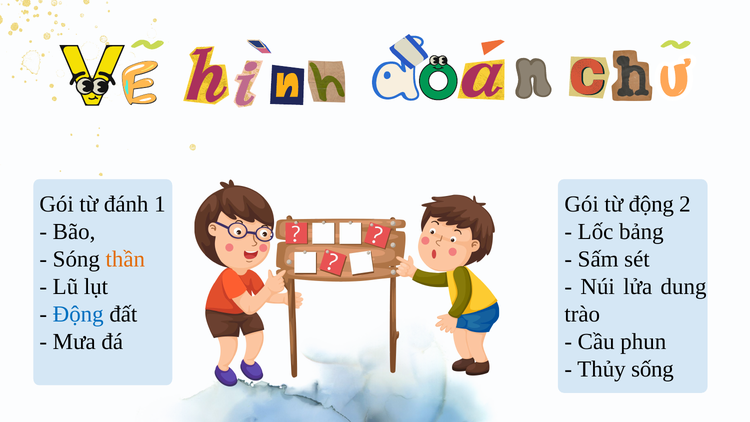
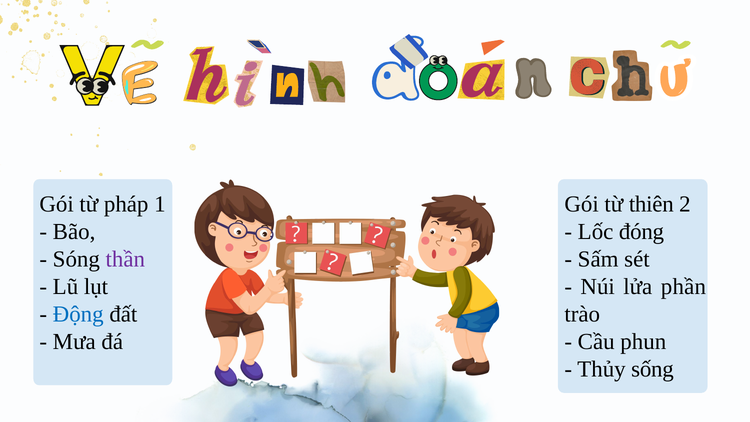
đánh: đánh -> pháp
từ động: động -> thiên
bảng: bảng -> đóng
thần colour: orange -> purple
dung: dung -> phần
